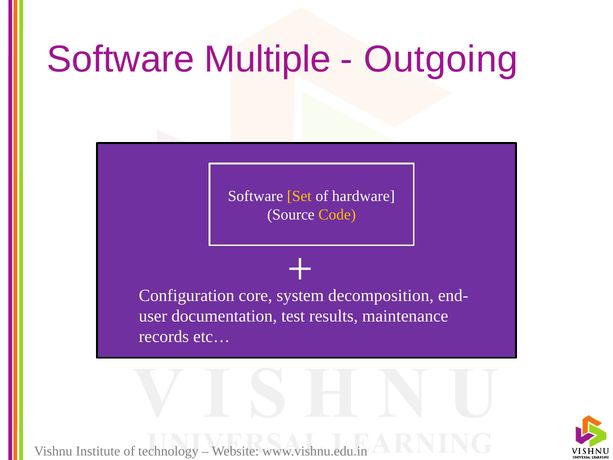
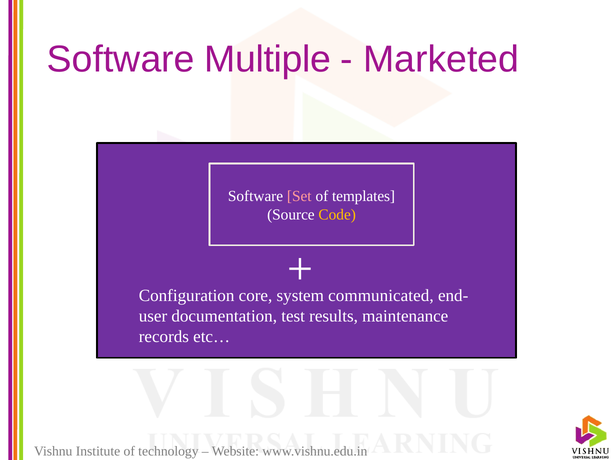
Outgoing: Outgoing -> Marketed
Set colour: yellow -> pink
hardware: hardware -> templates
decomposition: decomposition -> communicated
